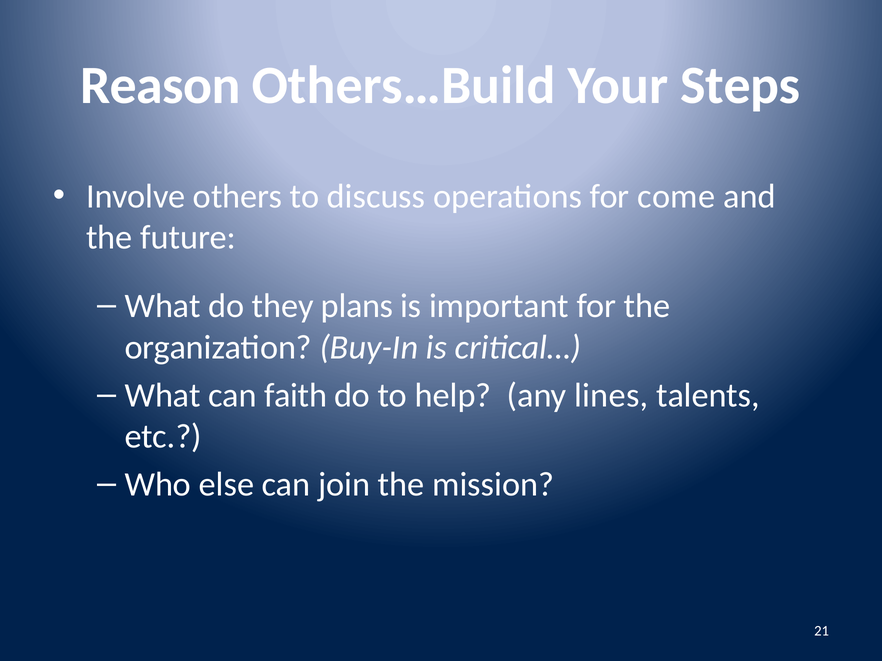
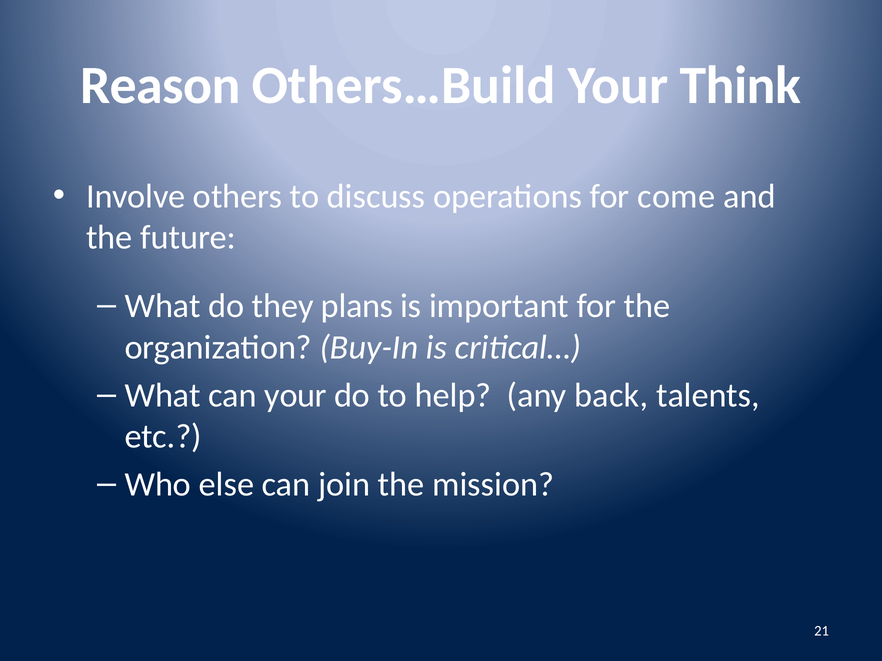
Steps: Steps -> Think
can faith: faith -> your
lines: lines -> back
